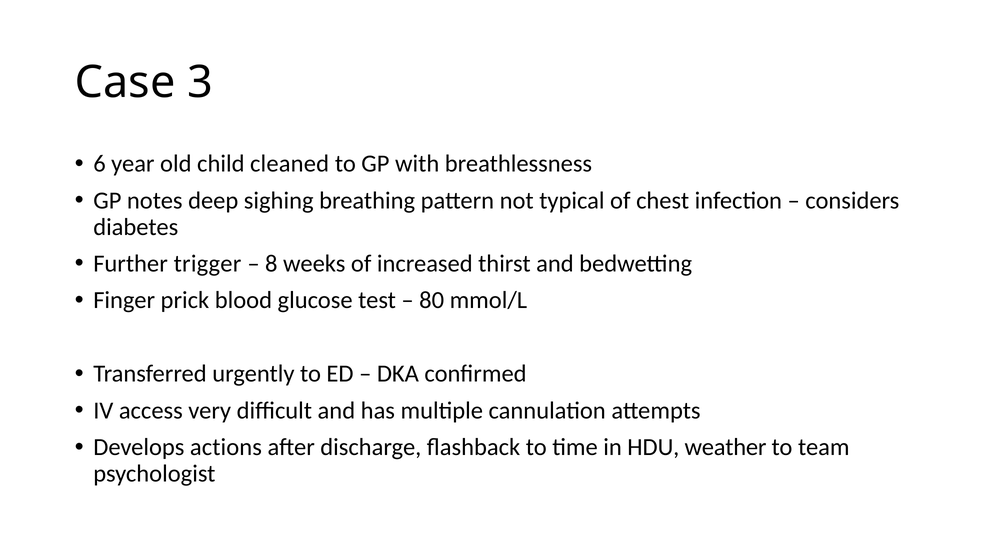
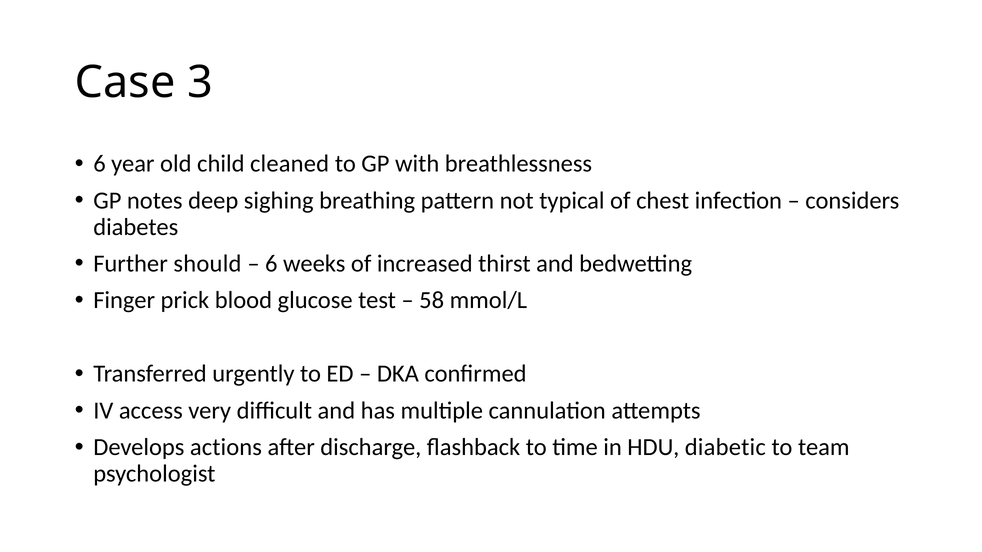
trigger: trigger -> should
8 at (271, 264): 8 -> 6
80: 80 -> 58
weather: weather -> diabetic
